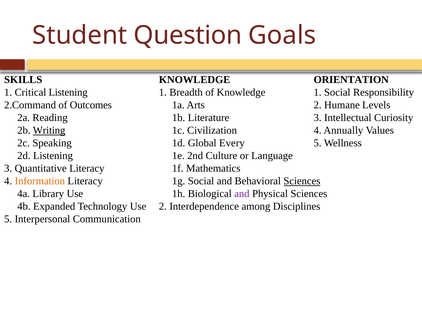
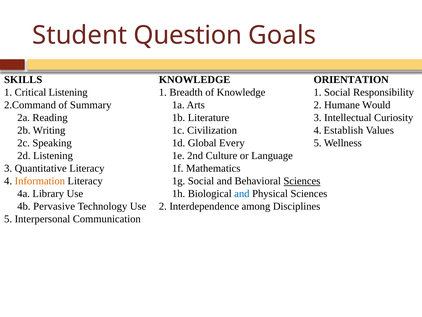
Outcomes: Outcomes -> Summary
Levels: Levels -> Would
Writing underline: present -> none
Annually: Annually -> Establish
and at (242, 193) colour: purple -> blue
Expanded: Expanded -> Pervasive
